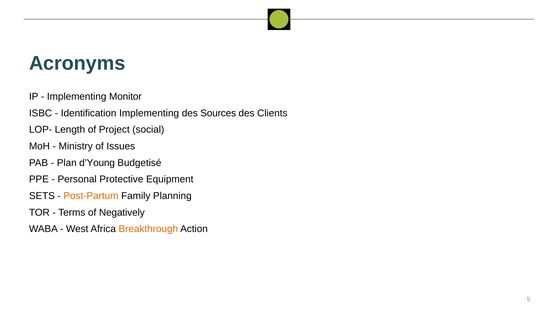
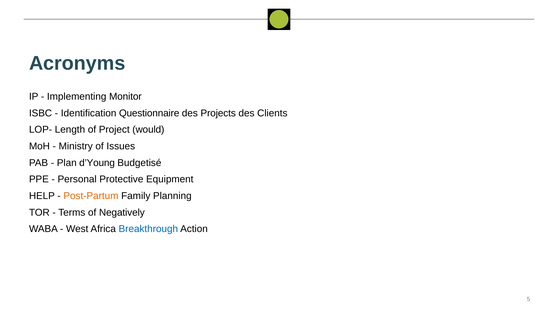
Identification Implementing: Implementing -> Questionnaire
Sources: Sources -> Projects
social: social -> would
SETS: SETS -> HELP
Breakthrough colour: orange -> blue
